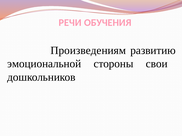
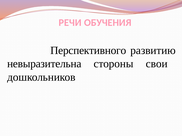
Произведениям: Произведениям -> Перспективного
эмоциональной: эмоциональной -> невыразительна
